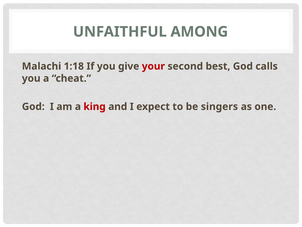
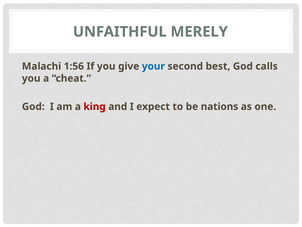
AMONG: AMONG -> MERELY
1:18: 1:18 -> 1:56
your colour: red -> blue
singers: singers -> nations
